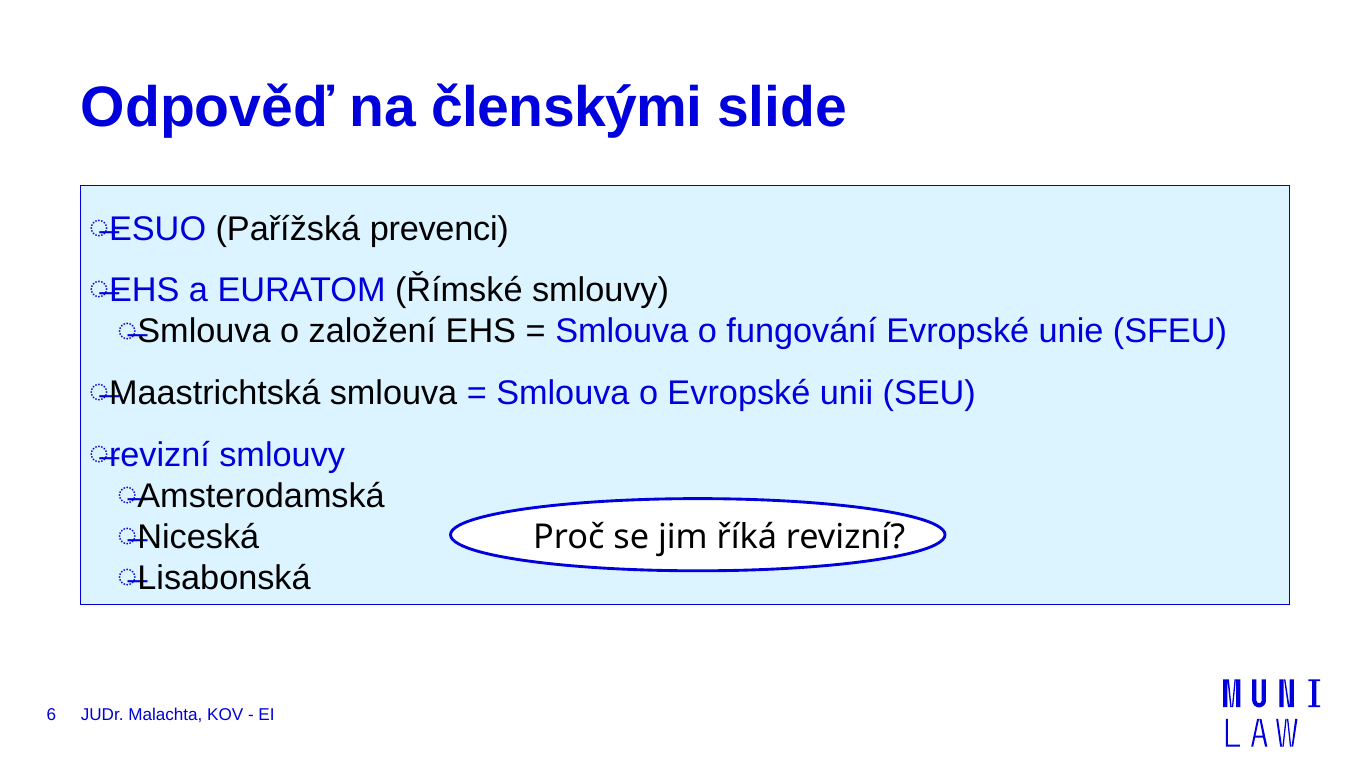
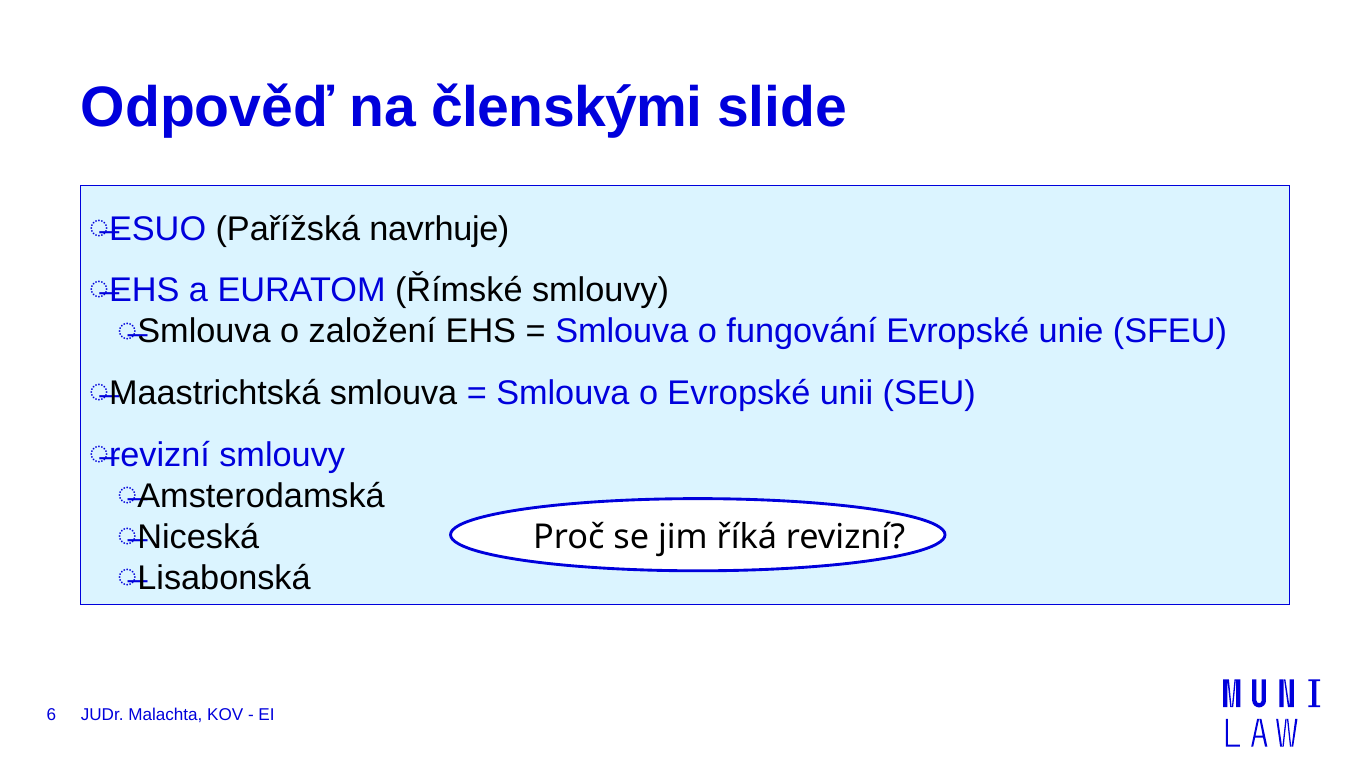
prevenci: prevenci -> navrhuje
